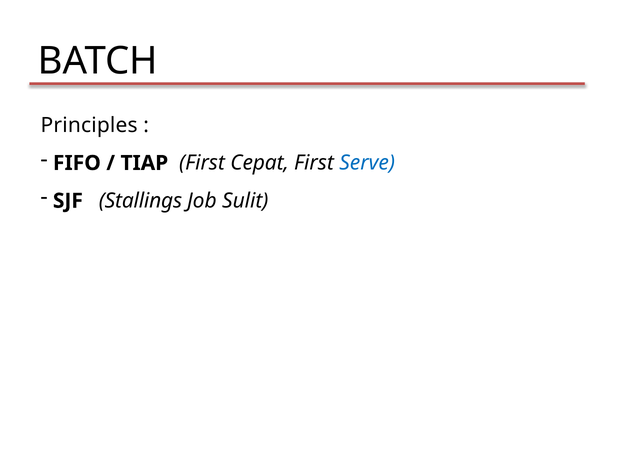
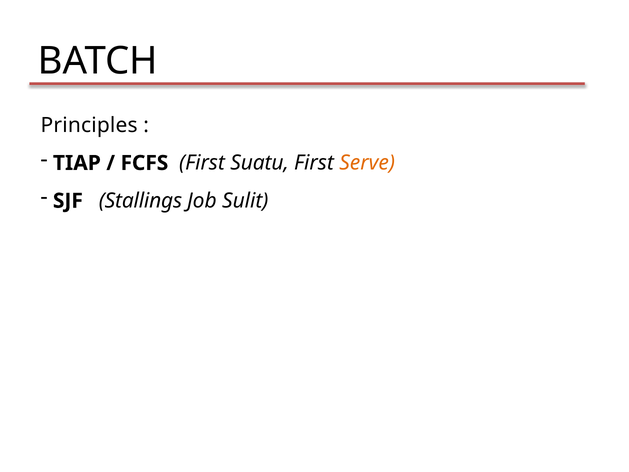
FIFO: FIFO -> TIAP
TIAP: TIAP -> FCFS
Cepat: Cepat -> Suatu
Serve colour: blue -> orange
